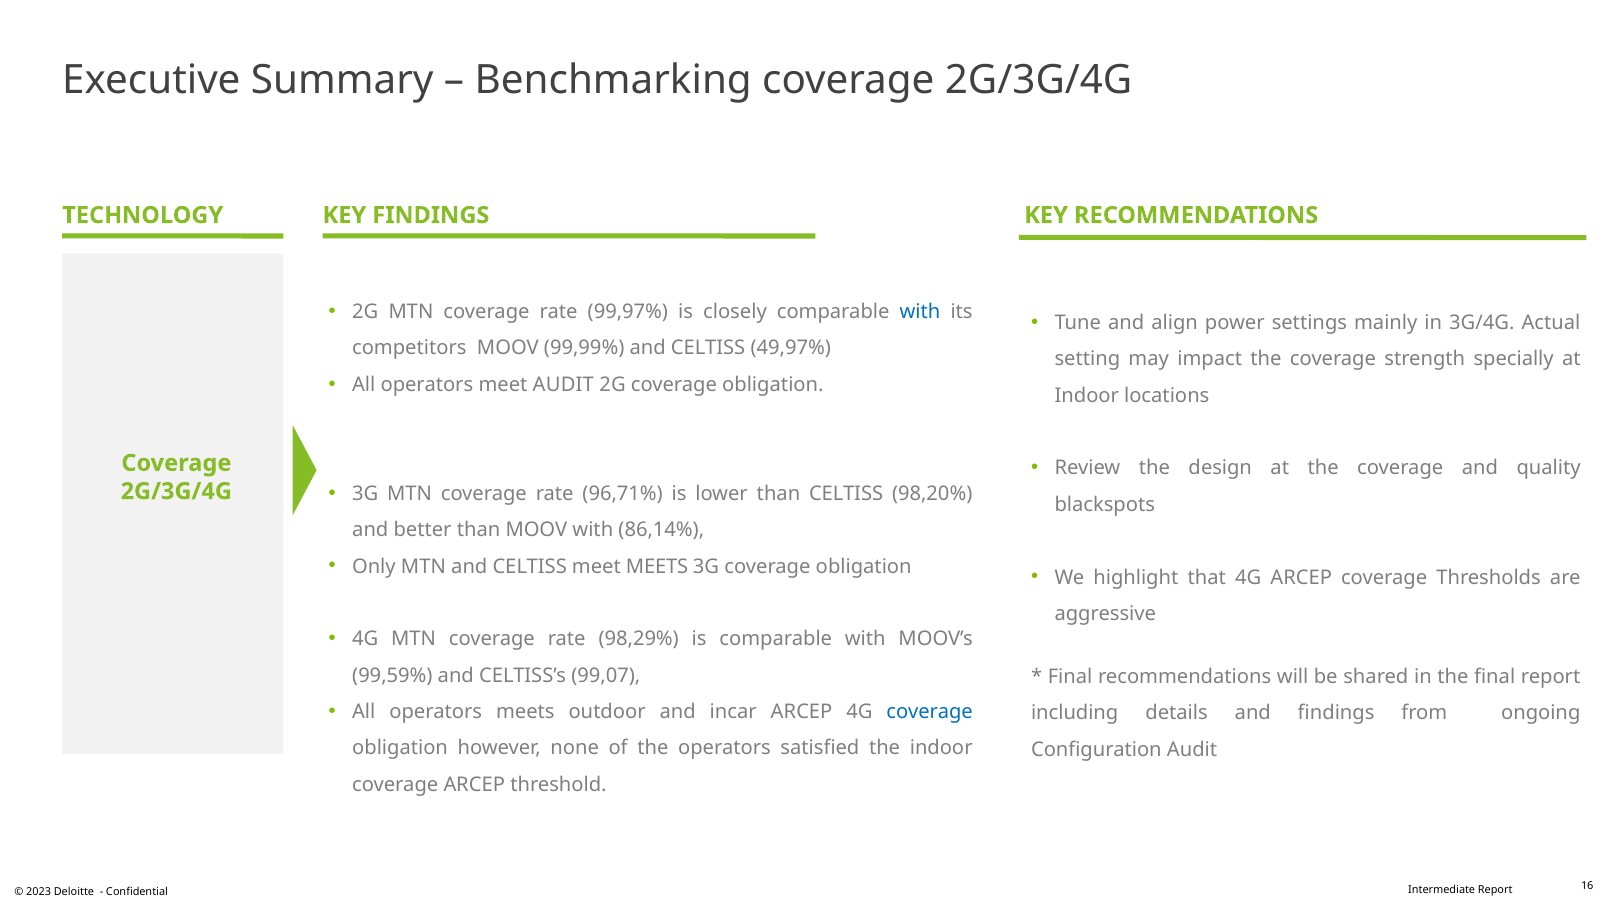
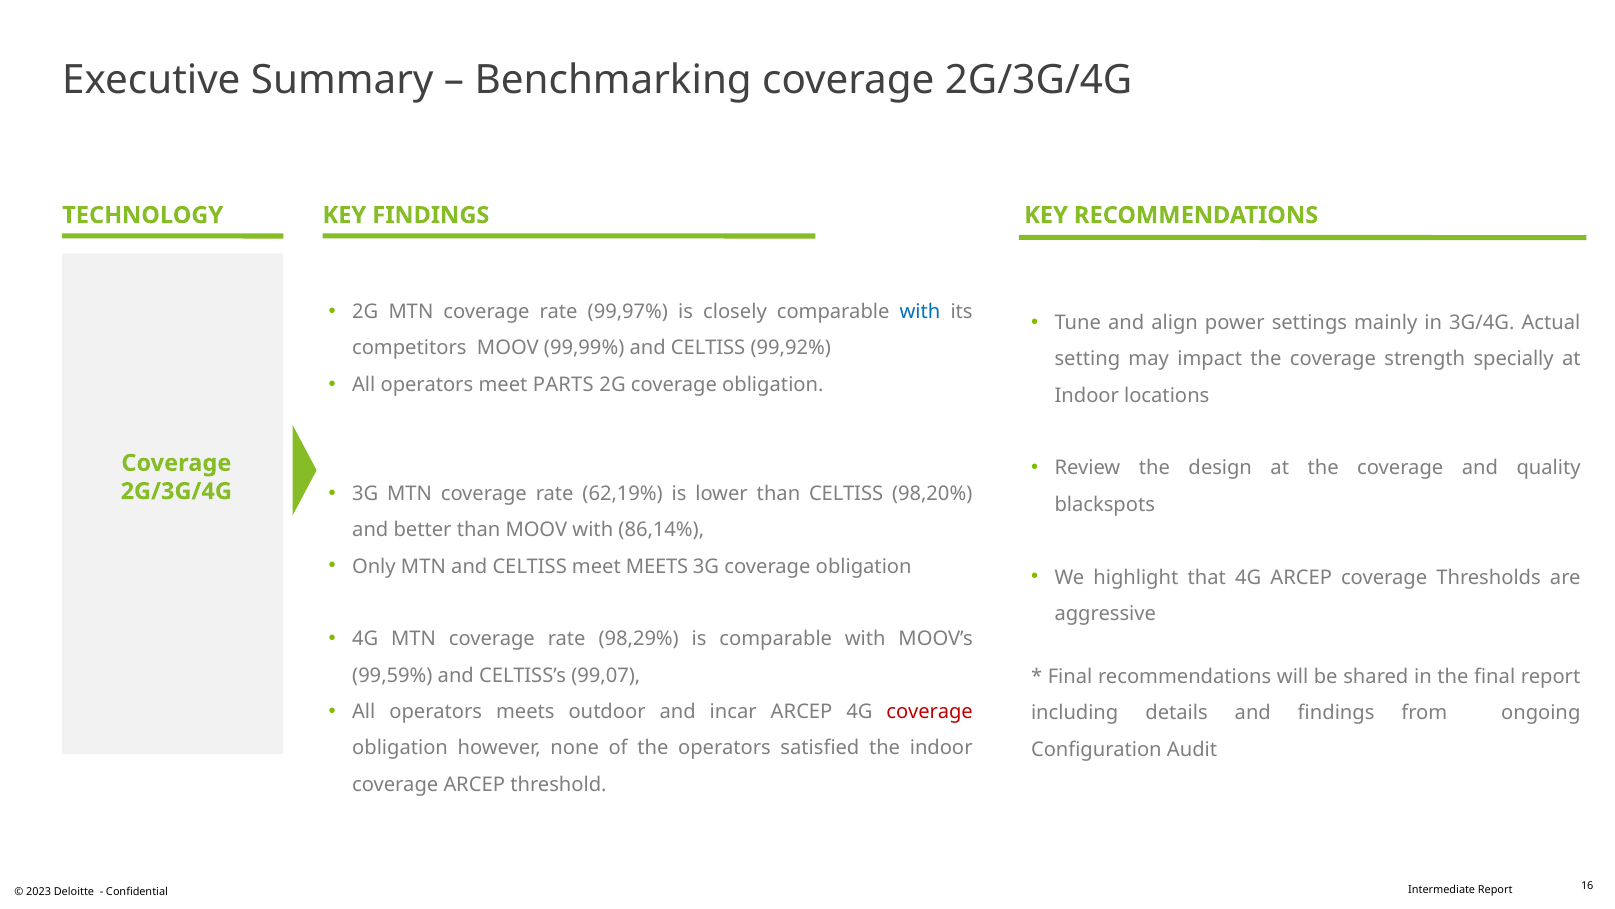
49,97%: 49,97% -> 99,92%
meet AUDIT: AUDIT -> PARTS
96,71%: 96,71% -> 62,19%
coverage at (930, 711) colour: blue -> red
